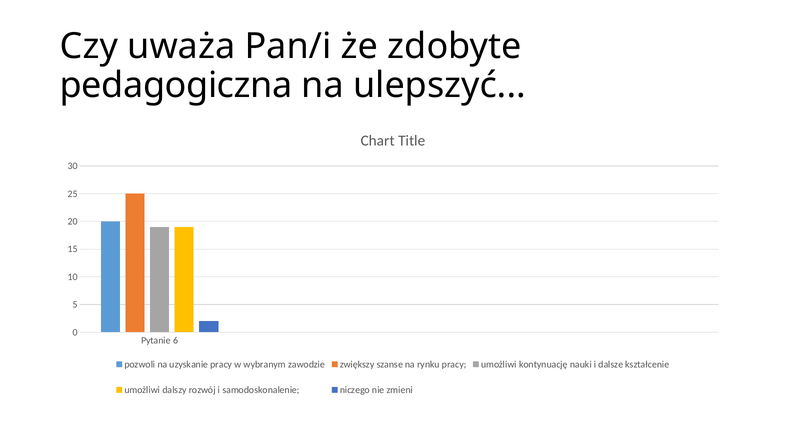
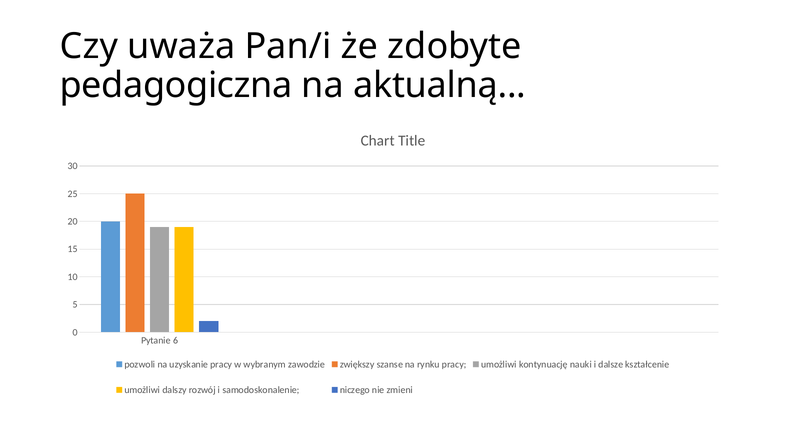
ulepszyć: ulepszyć -> aktualną
